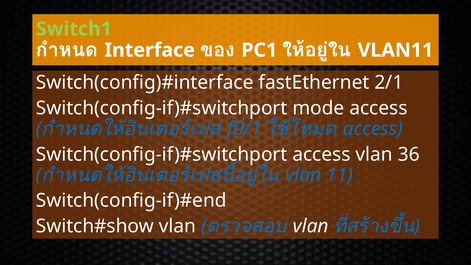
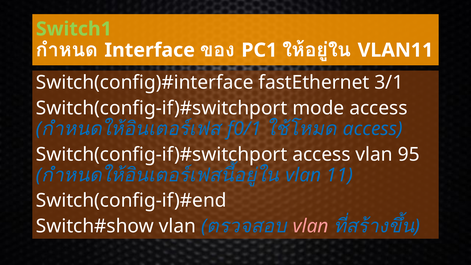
2/1: 2/1 -> 3/1
36: 36 -> 95
vlan at (311, 226) colour: white -> pink
